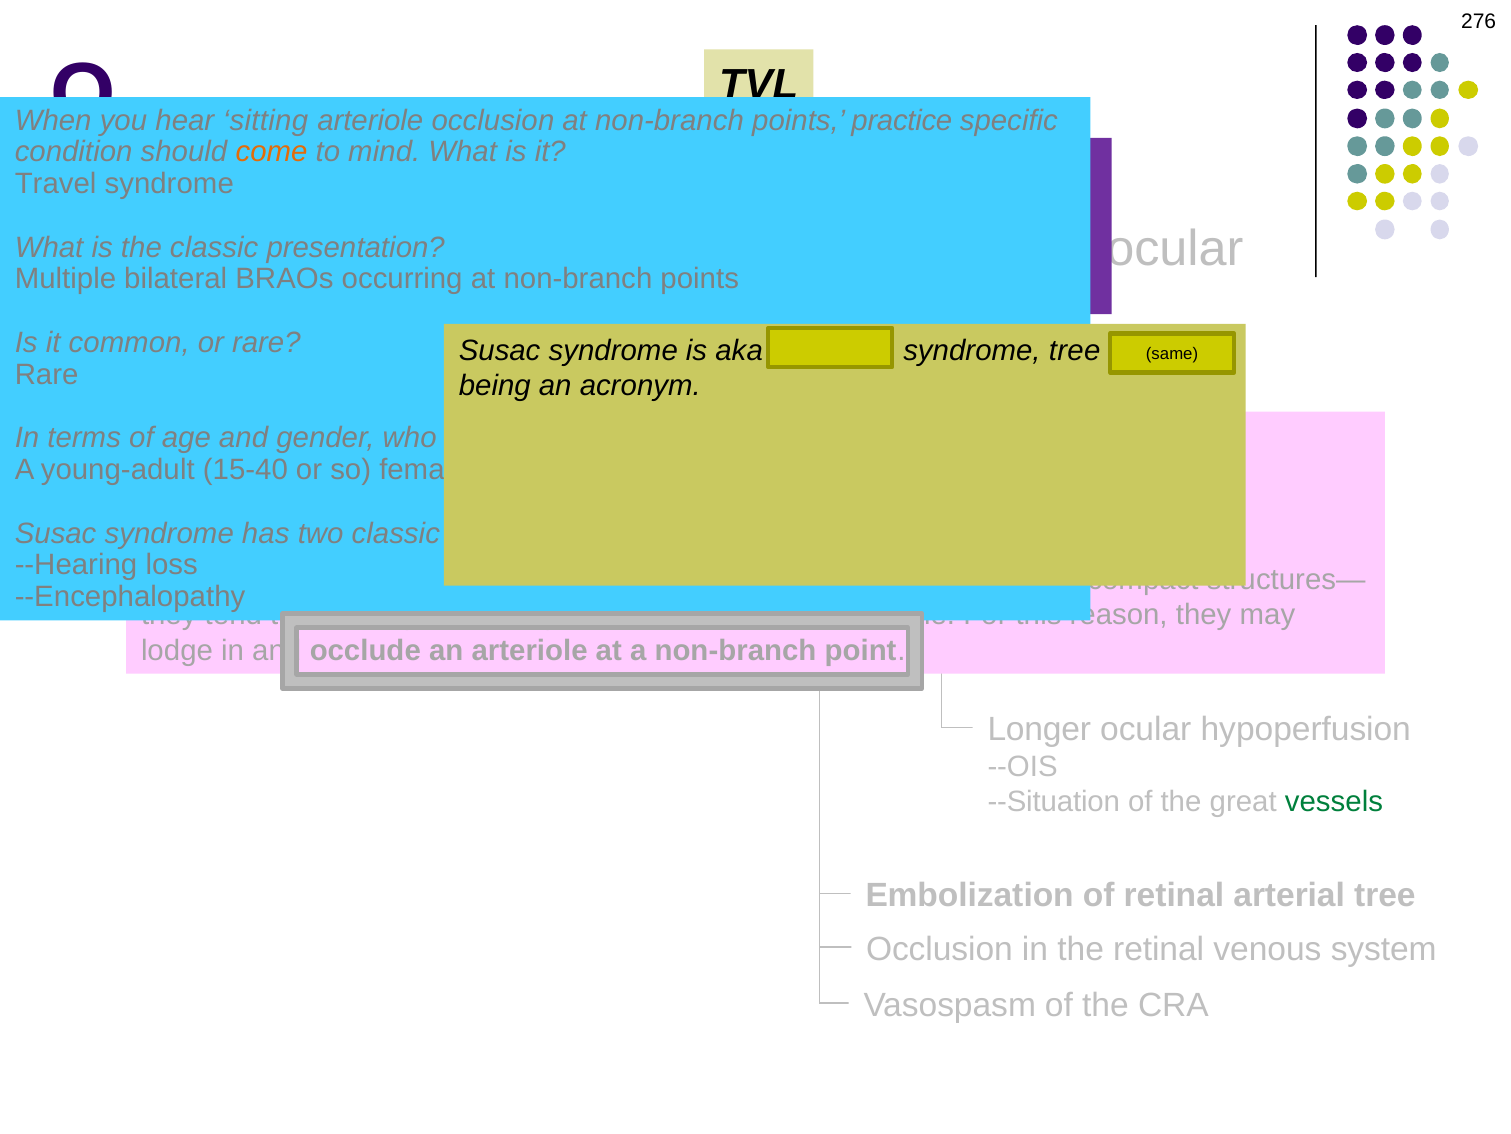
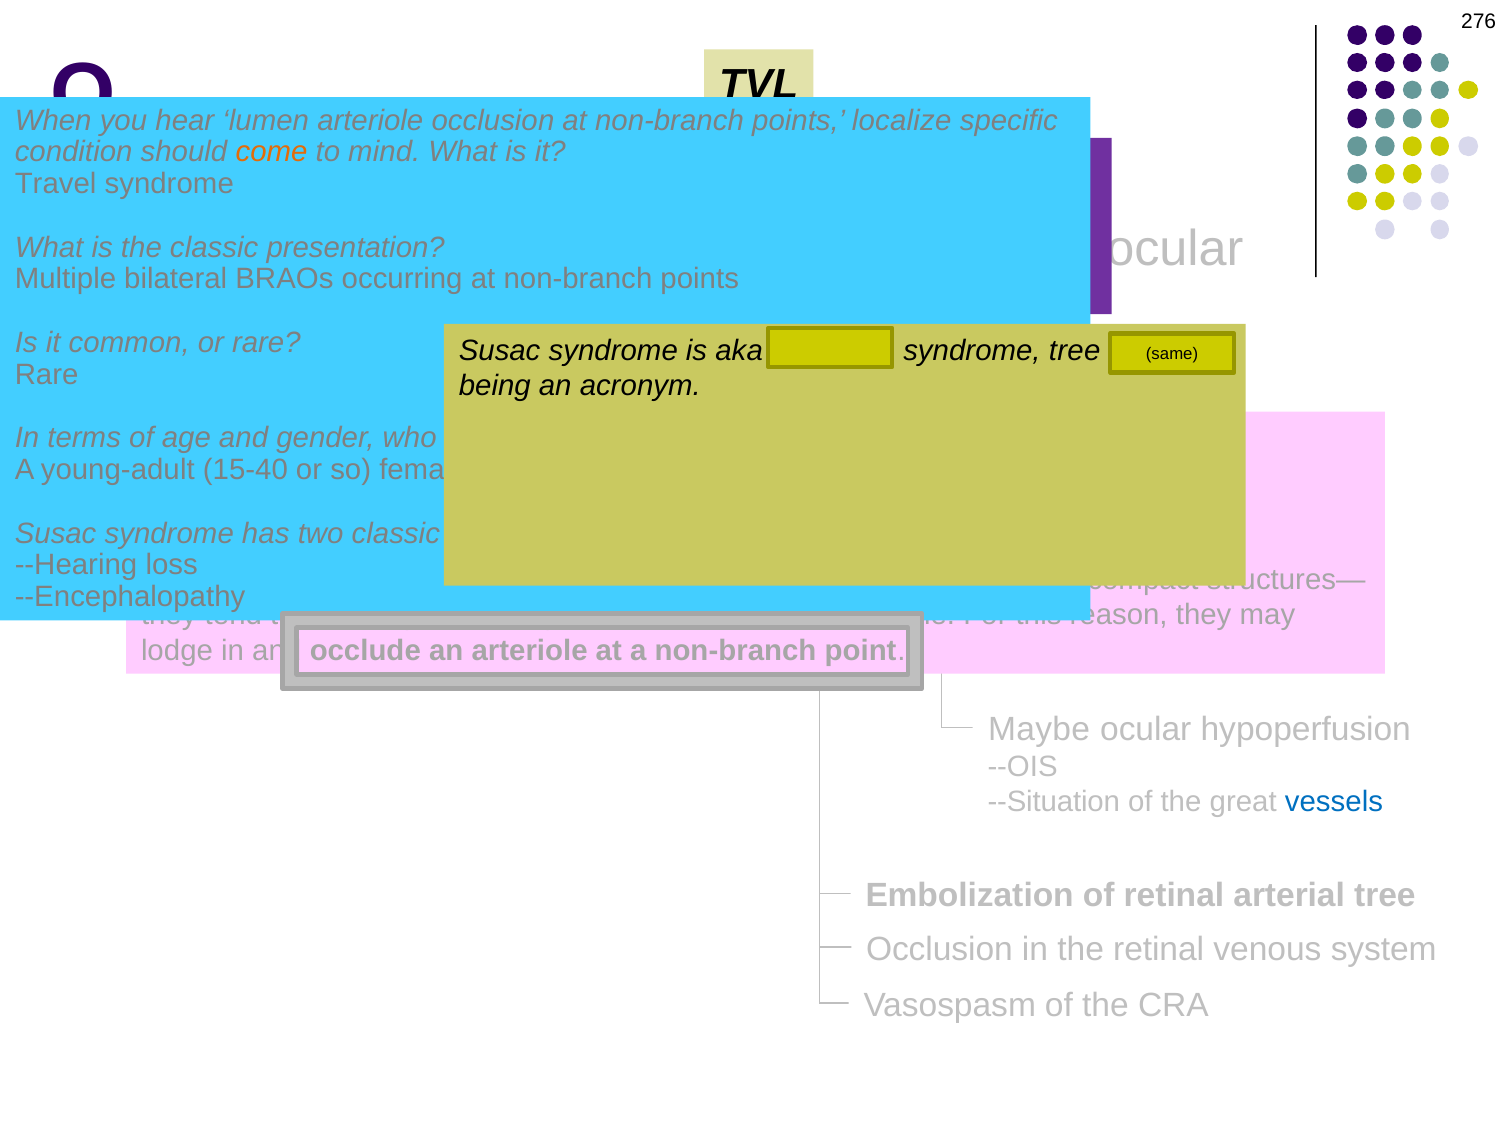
sitting: sitting -> lumen
practice: practice -> localize
Longer: Longer -> Maybe
vessels colour: green -> blue
